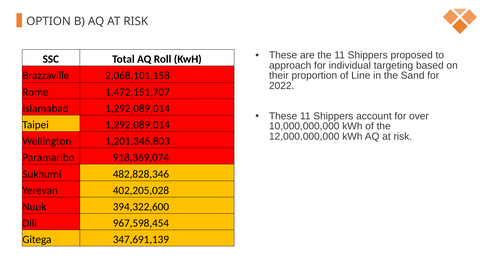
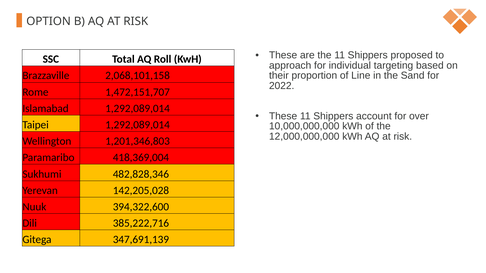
918,369,074: 918,369,074 -> 418,369,004
402,205,028: 402,205,028 -> 142,205,028
967,598,454: 967,598,454 -> 385,222,716
